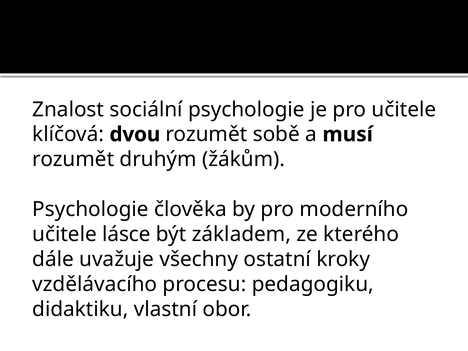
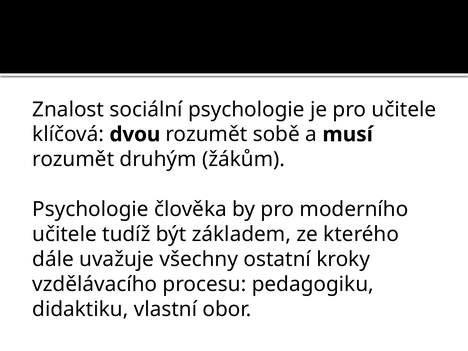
lásce: lásce -> tudíž
